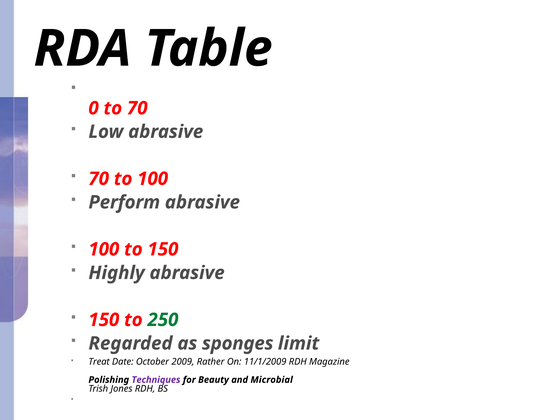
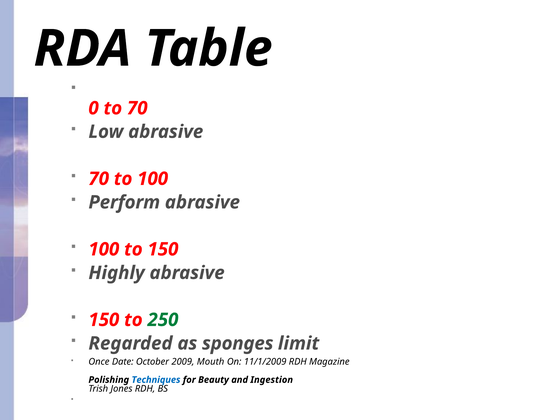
Treat: Treat -> Once
Rather: Rather -> Mouth
Techniques colour: purple -> blue
Microbial: Microbial -> Ingestion
